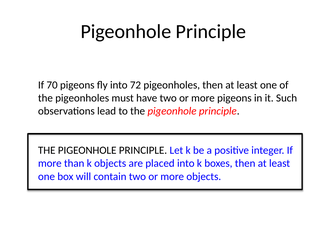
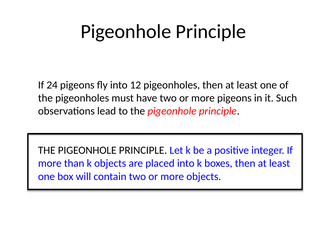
70: 70 -> 24
72: 72 -> 12
